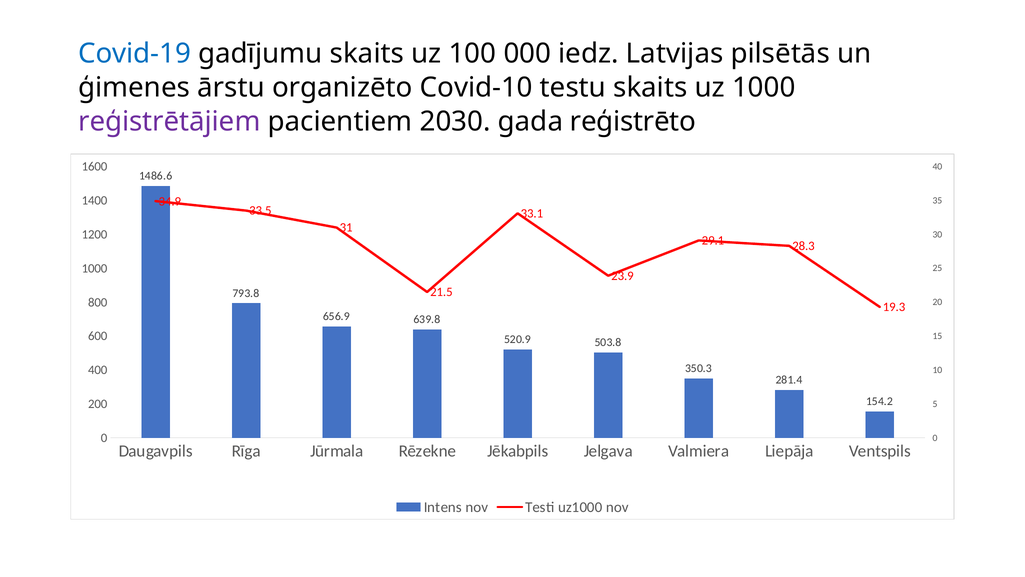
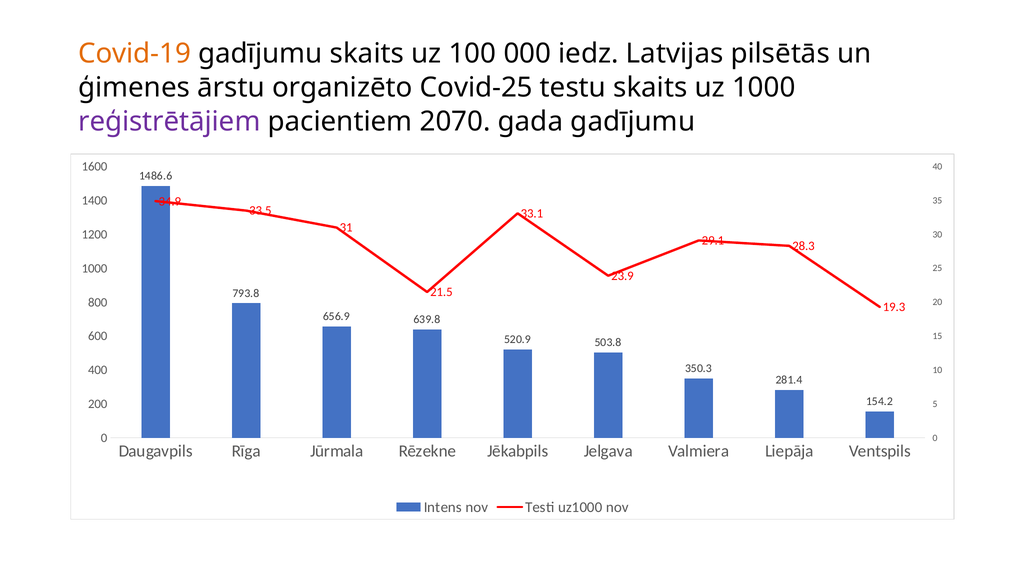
Covid-19 colour: blue -> orange
Covid-10: Covid-10 -> Covid-25
2030: 2030 -> 2070
gada reģistrēto: reģistrēto -> gadījumu
